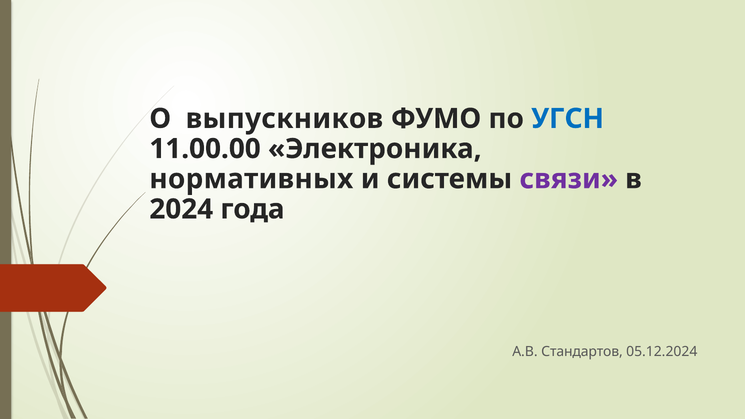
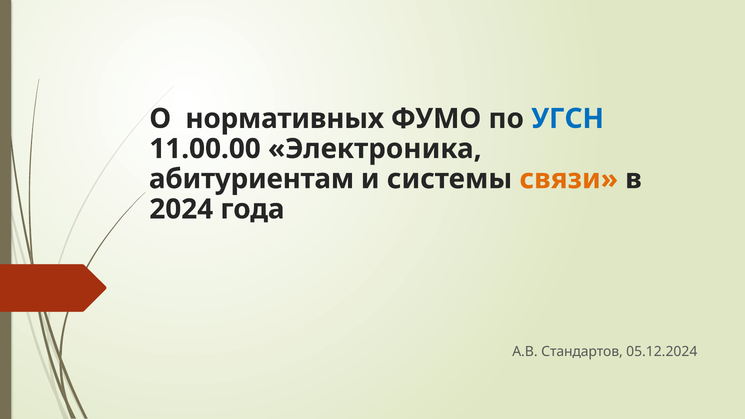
выпускников: выпускников -> нормативных
нормативных: нормативных -> абитуриентам
связи colour: purple -> orange
